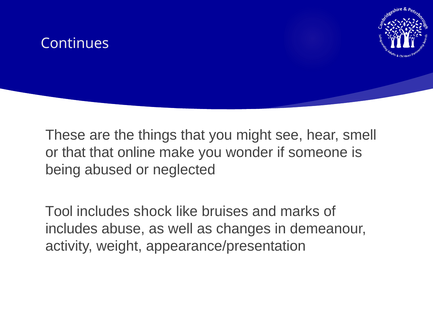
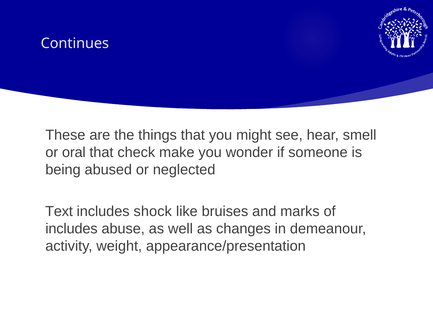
or that: that -> oral
online: online -> check
Tool: Tool -> Text
